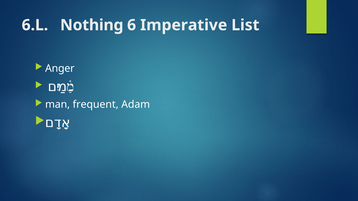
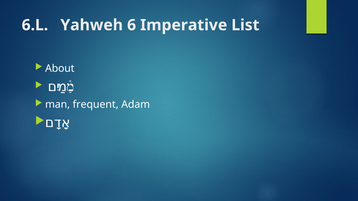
Nothing: Nothing -> Yahweh
Anger: Anger -> About
